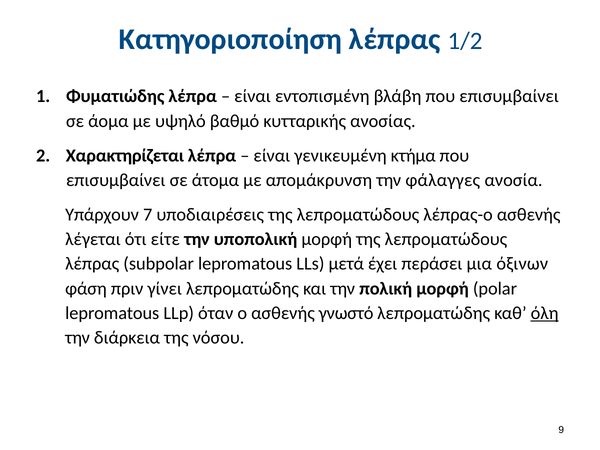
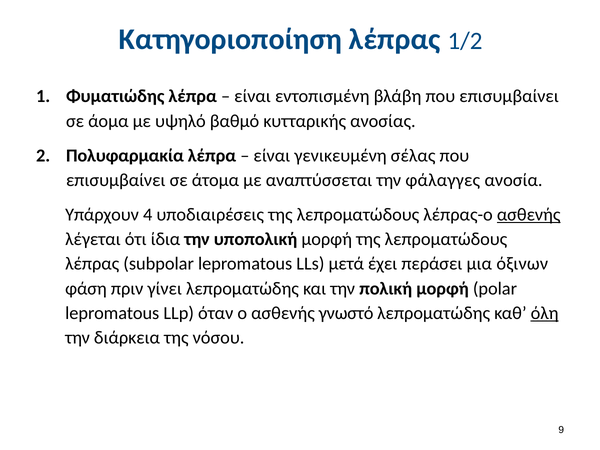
Χαρακτηρίζεται: Χαρακτηρίζεται -> Πολυφαρμακία
κτήμα: κτήμα -> σέλας
απομάκρυνση: απομάκρυνση -> αναπτύσσεται
7: 7 -> 4
ασθενής at (529, 215) underline: none -> present
είτε: είτε -> ίδια
